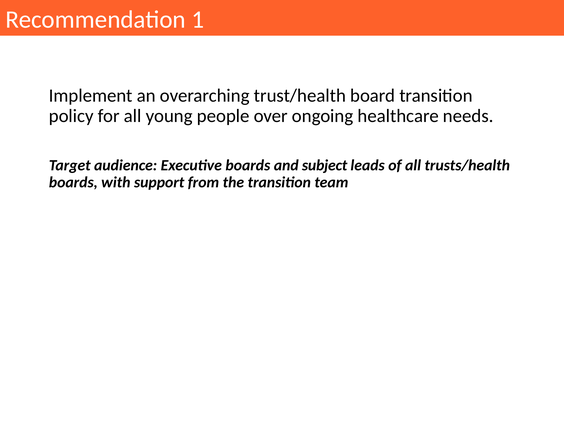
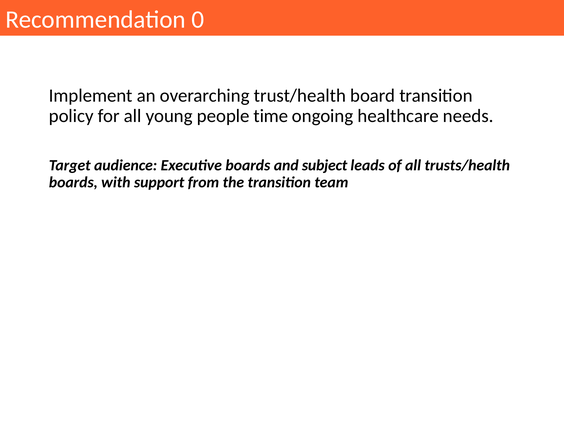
1: 1 -> 0
over: over -> time
